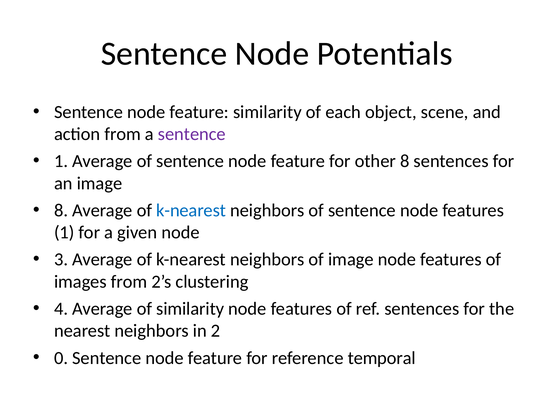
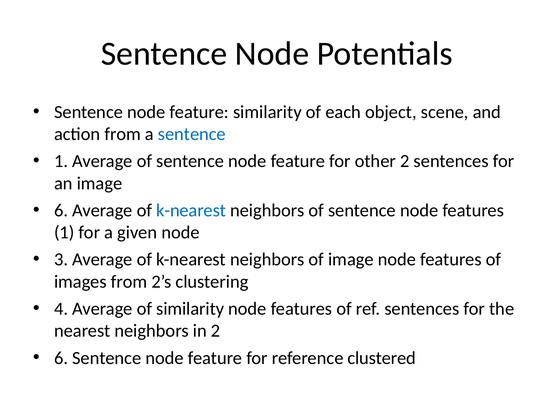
sentence at (192, 134) colour: purple -> blue
other 8: 8 -> 2
8 at (61, 211): 8 -> 6
0 at (61, 358): 0 -> 6
temporal: temporal -> clustered
